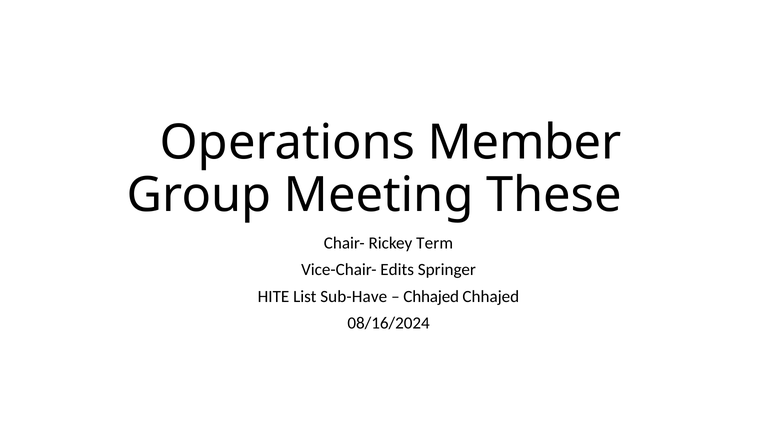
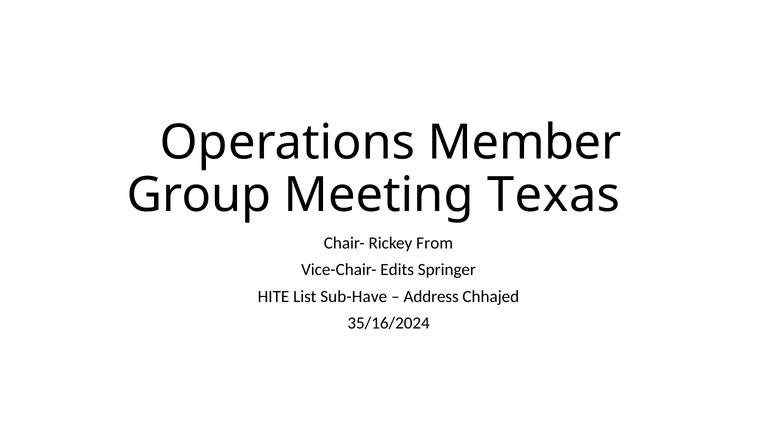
These: These -> Texas
Term: Term -> From
Chhajed at (431, 297): Chhajed -> Address
08/16/2024: 08/16/2024 -> 35/16/2024
